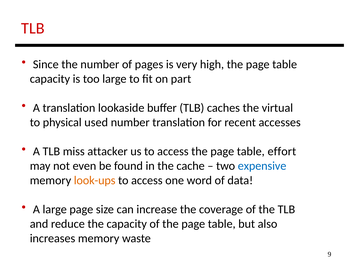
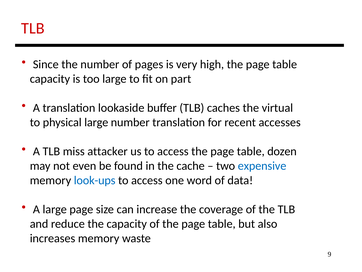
physical used: used -> large
effort: effort -> dozen
look-ups colour: orange -> blue
